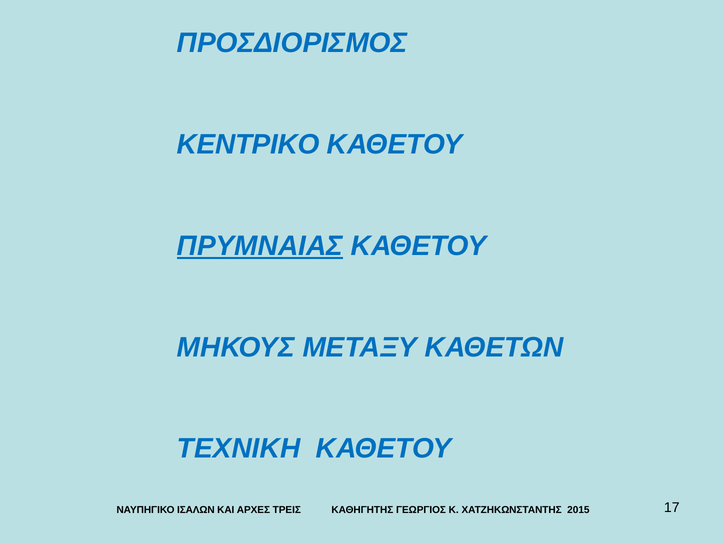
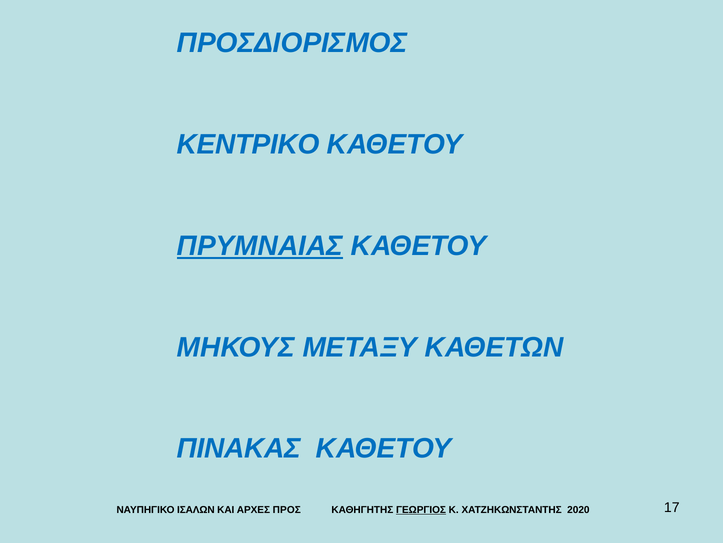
ΤΕΧΝΙΚΗ: ΤΕΧΝΙΚΗ -> ΠΙΝΑΚΑΣ
ΤΡΕΙΣ: ΤΡΕΙΣ -> ΠΡΟΣ
ΓΕΩΡΓΙΟΣ underline: none -> present
2015: 2015 -> 2020
